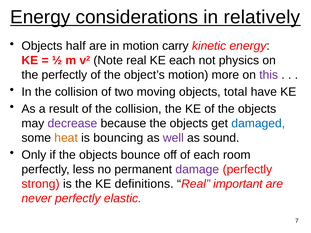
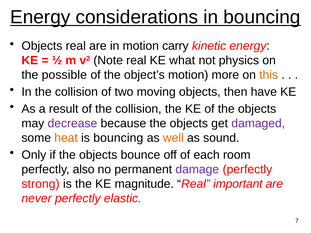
in relatively: relatively -> bouncing
Objects half: half -> real
KE each: each -> what
the perfectly: perfectly -> possible
this colour: purple -> orange
total: total -> then
damaged colour: blue -> purple
well colour: purple -> orange
less: less -> also
definitions: definitions -> magnitude
